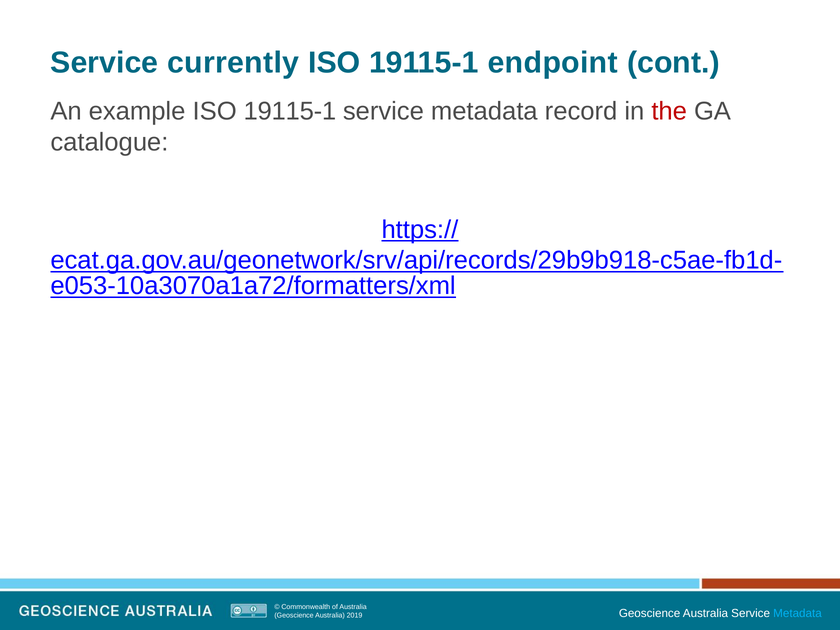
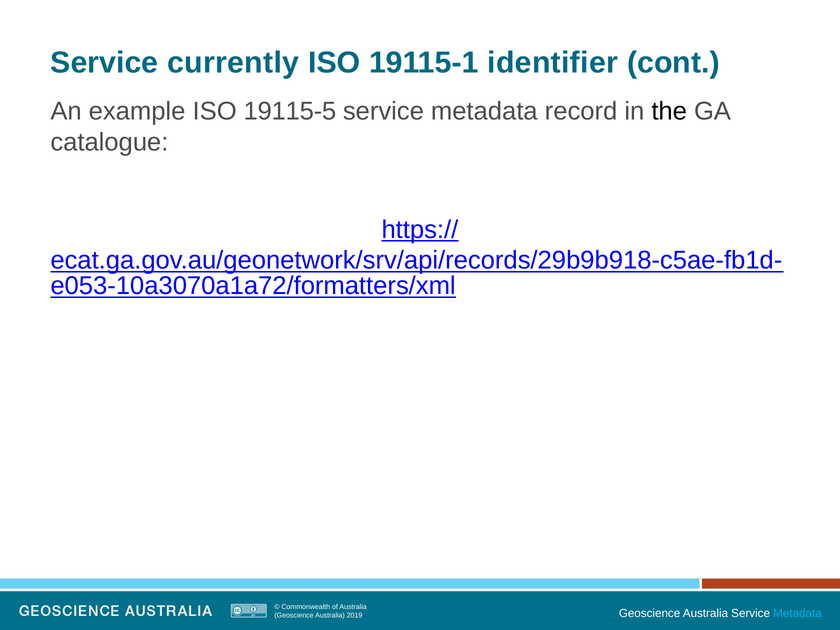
endpoint: endpoint -> identifier
example ISO 19115-1: 19115-1 -> 19115-5
the colour: red -> black
